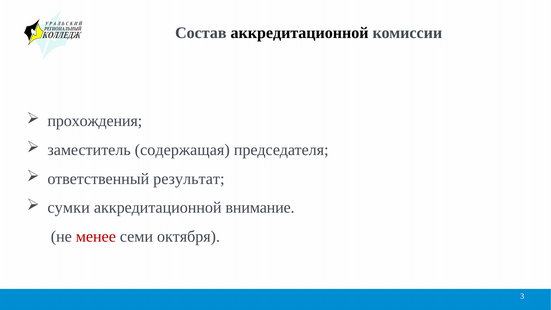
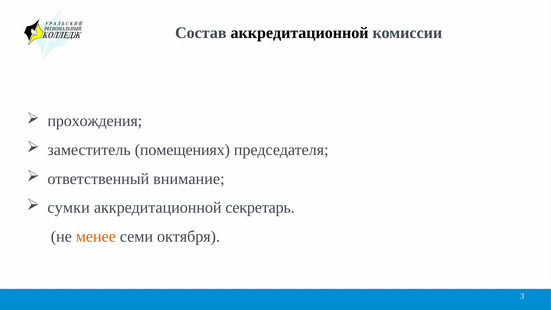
содержащая: содержащая -> помещениях
результат: результат -> внимание
внимание: внимание -> секретарь
менее colour: red -> orange
